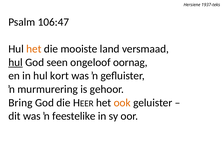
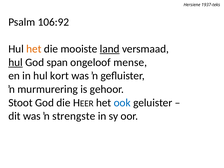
106:47: 106:47 -> 106:92
land underline: none -> present
seen: seen -> span
oornag: oornag -> mense
Bring: Bring -> Stoot
ook colour: orange -> blue
feestelike: feestelike -> strengste
